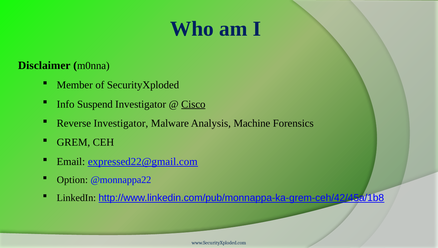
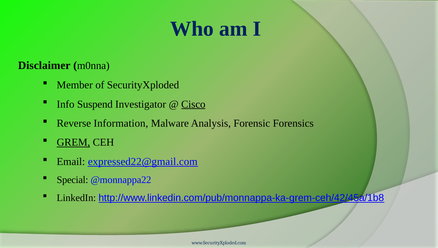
Reverse Investigator: Investigator -> Information
Machine: Machine -> Forensic
GREM underline: none -> present
Option: Option -> Special
